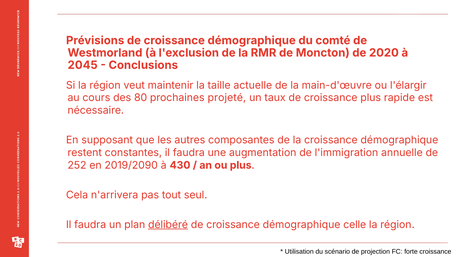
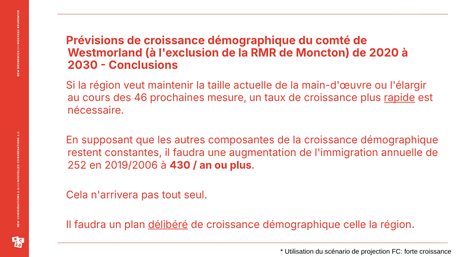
2045: 2045 -> 2030
80: 80 -> 46
projeté: projeté -> mesure
rapide underline: none -> present
2019/2090: 2019/2090 -> 2019/2006
